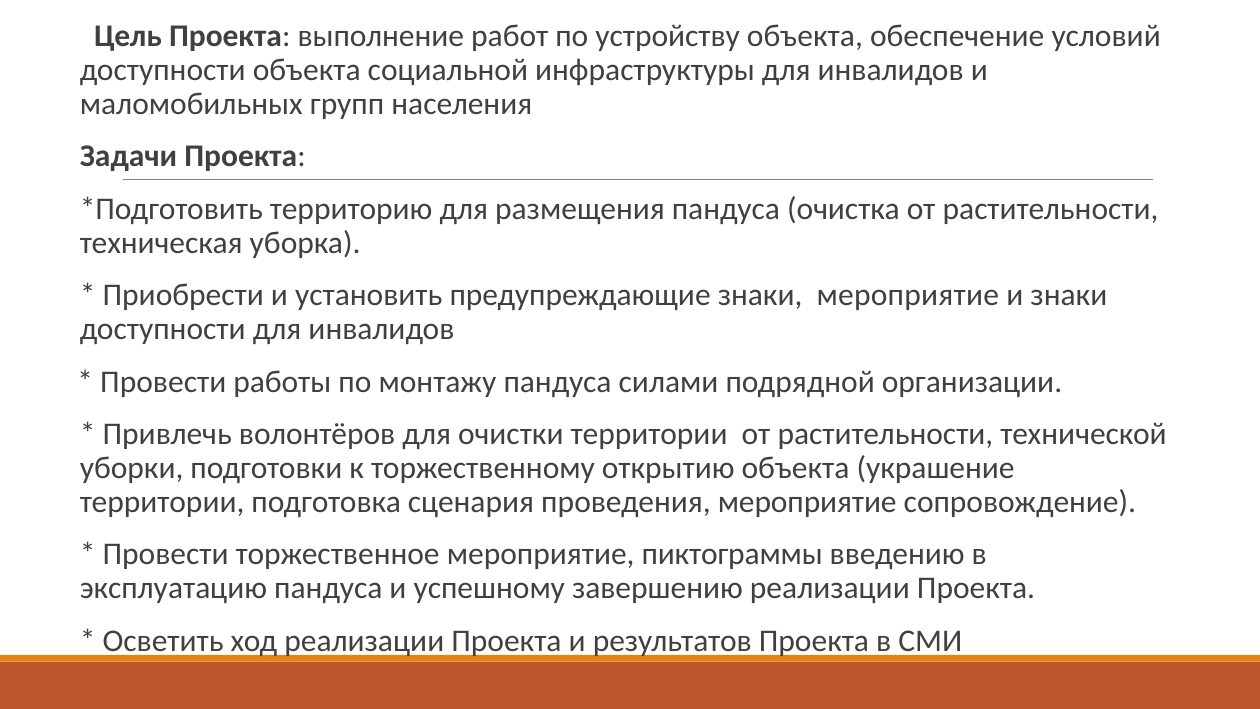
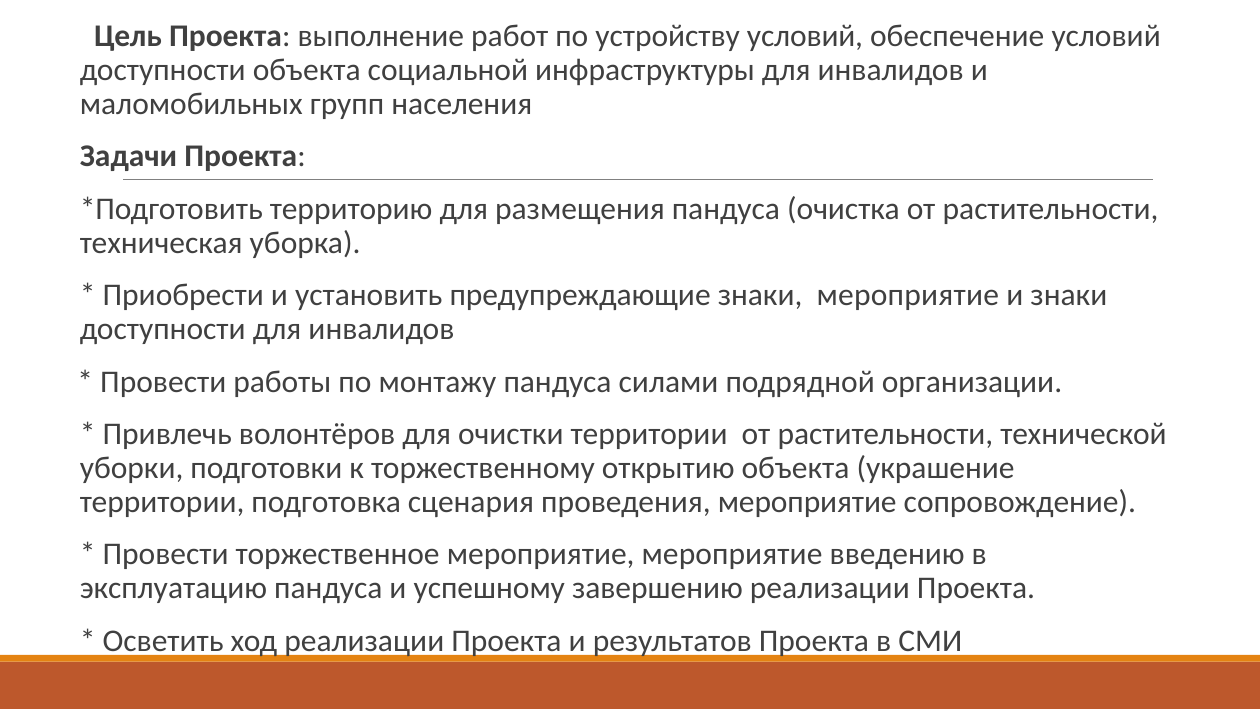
устройству объекта: объекта -> условий
мероприятие пиктограммы: пиктограммы -> мероприятие
